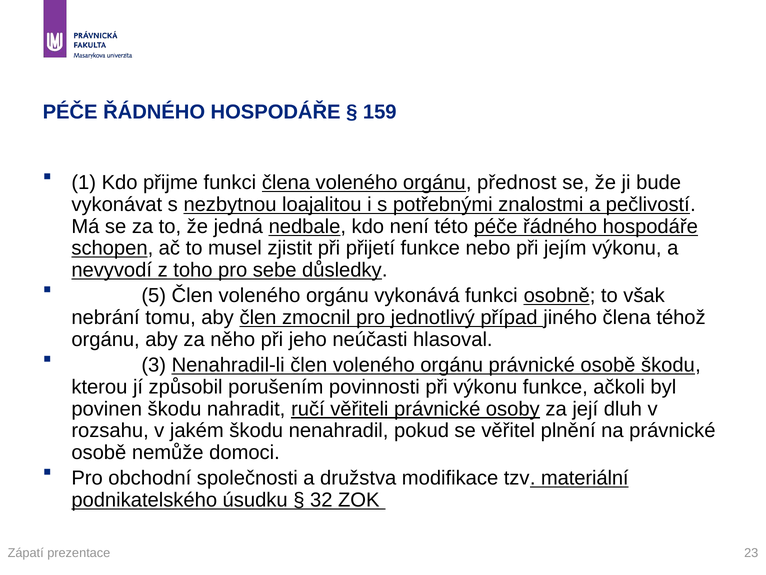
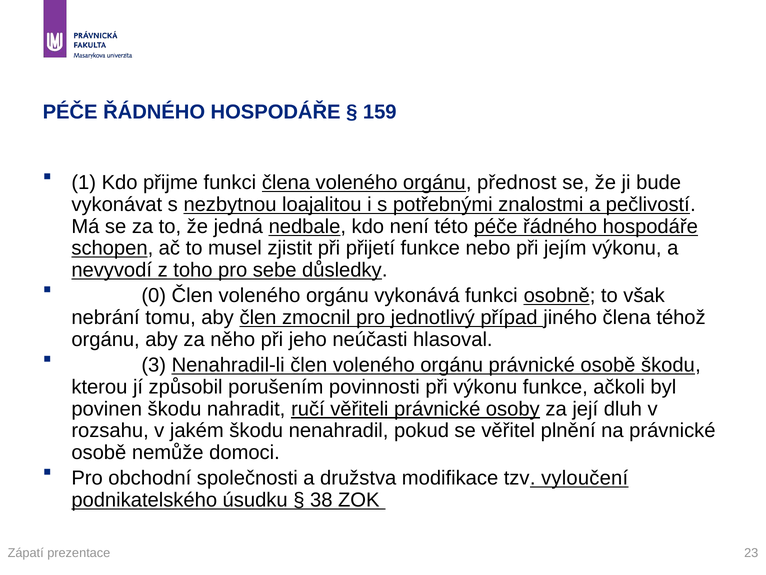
5: 5 -> 0
materiální: materiální -> vyloučení
32: 32 -> 38
